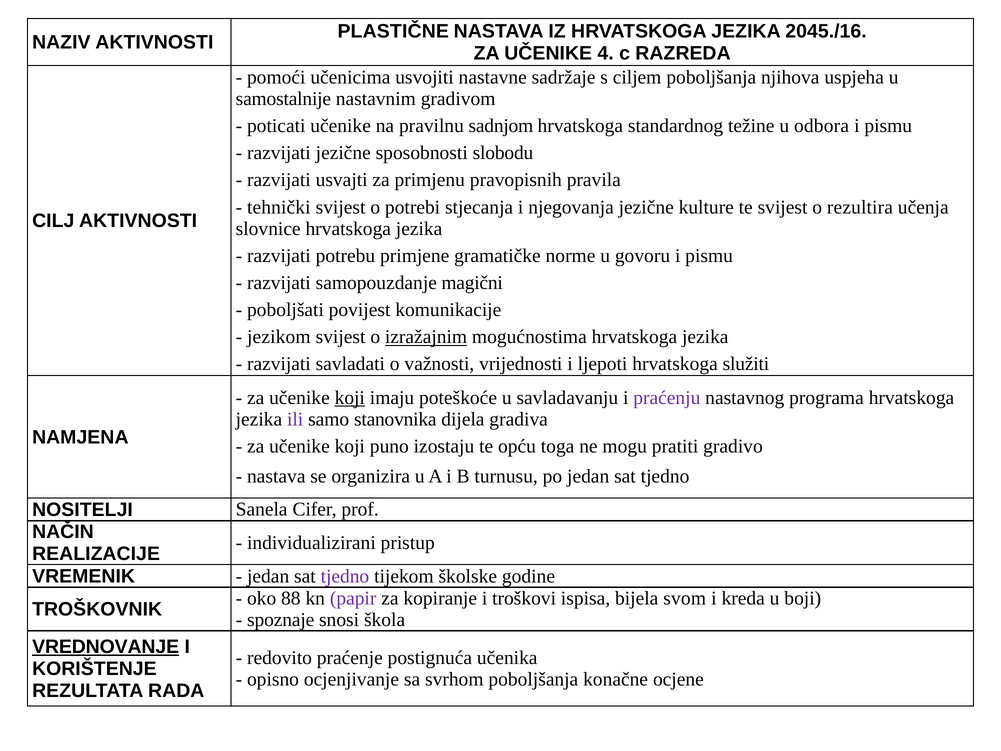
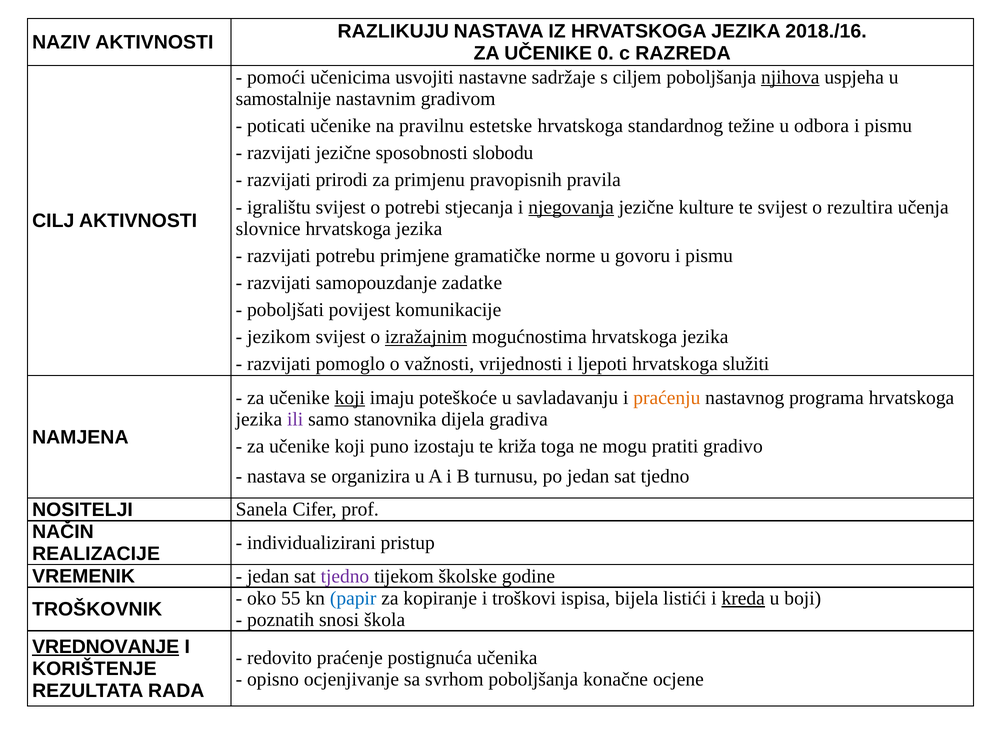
PLASTIČNE: PLASTIČNE -> RAZLIKUJU
2045./16: 2045./16 -> 2018./16
4: 4 -> 0
njihova underline: none -> present
sadnjom: sadnjom -> estetske
usvajti: usvajti -> prirodi
tehnički: tehnički -> igralištu
njegovanja underline: none -> present
magični: magični -> zadatke
savladati: savladati -> pomoglo
praćenju colour: purple -> orange
opću: opću -> križa
88: 88 -> 55
papir colour: purple -> blue
svom: svom -> listići
kreda underline: none -> present
spoznaje: spoznaje -> poznatih
